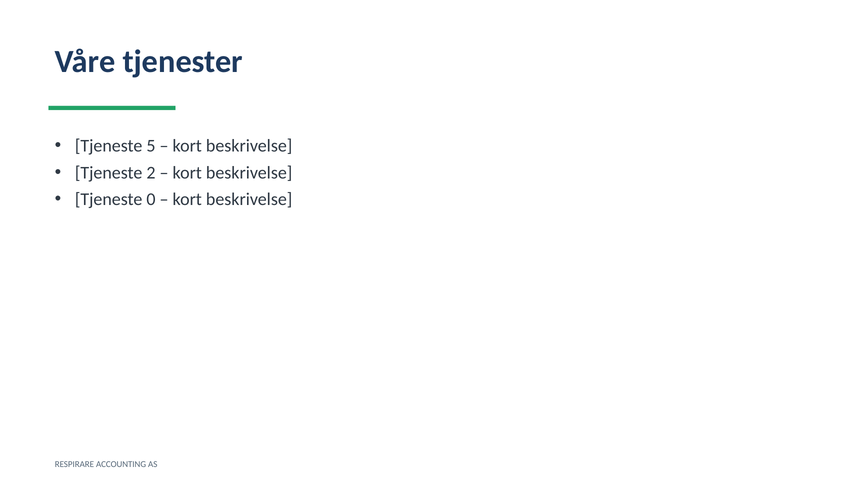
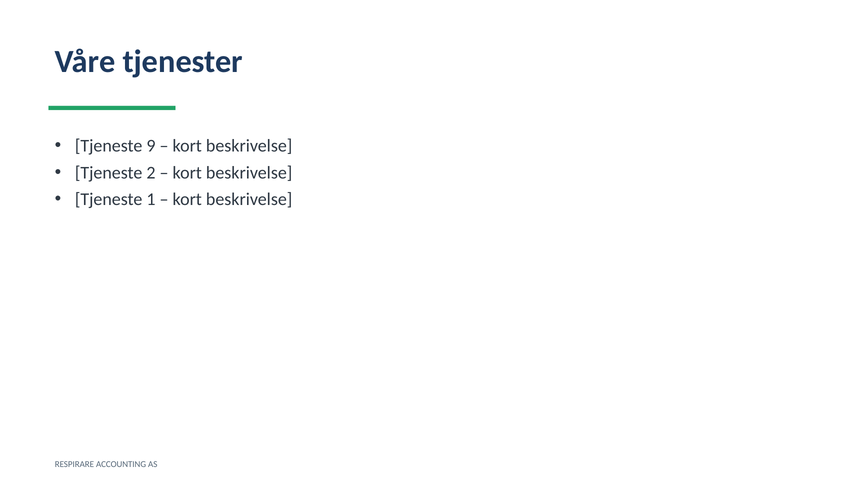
5: 5 -> 9
0: 0 -> 1
